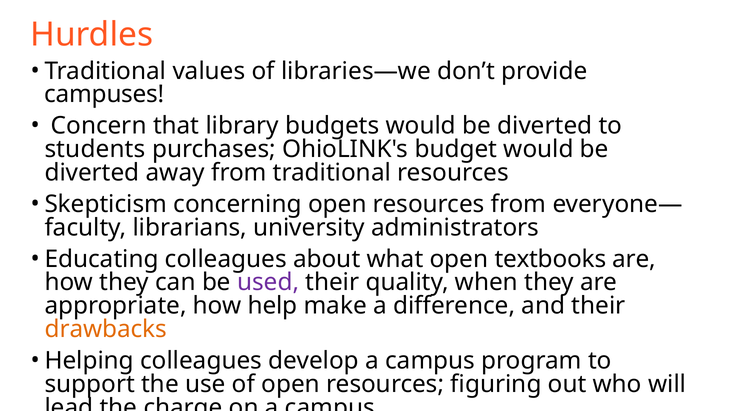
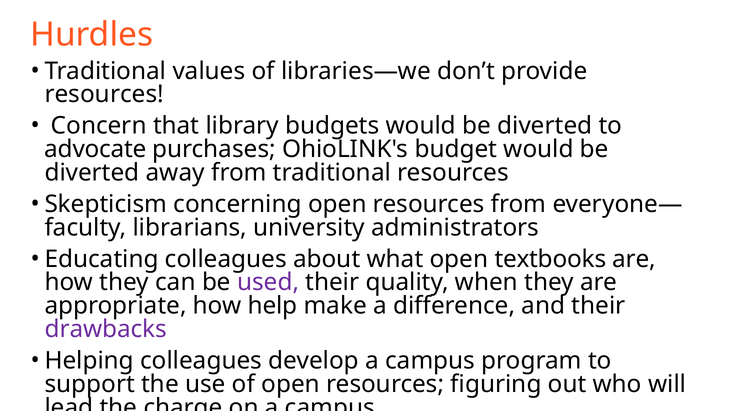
campuses at (104, 94): campuses -> resources
students: students -> advocate
drawbacks colour: orange -> purple
